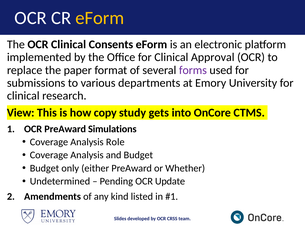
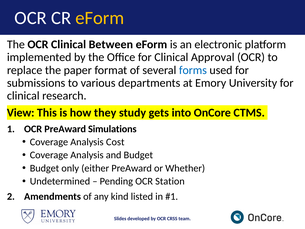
Consents: Consents -> Between
forms colour: purple -> blue
copy: copy -> they
Role: Role -> Cost
Update: Update -> Station
